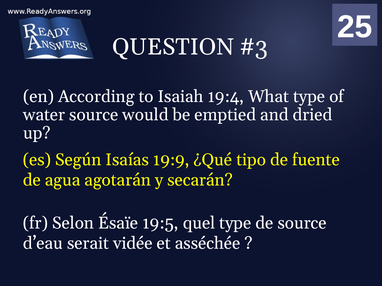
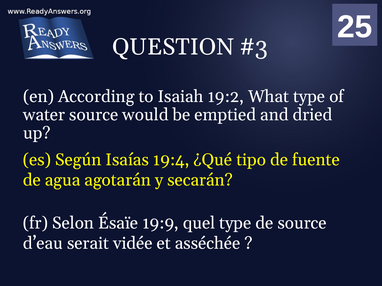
19:4: 19:4 -> 19:2
19:9: 19:9 -> 19:4
19:5: 19:5 -> 19:9
